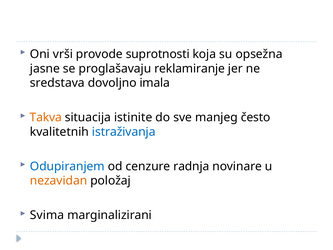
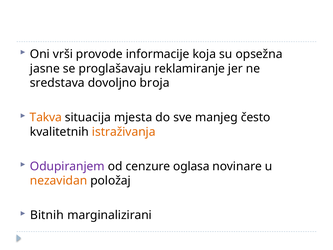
suprotnosti: suprotnosti -> informacije
imala: imala -> broja
istinite: istinite -> mjesta
istraživanja colour: blue -> orange
Odupiranjem colour: blue -> purple
radnja: radnja -> oglasa
Svima: Svima -> Bitnih
